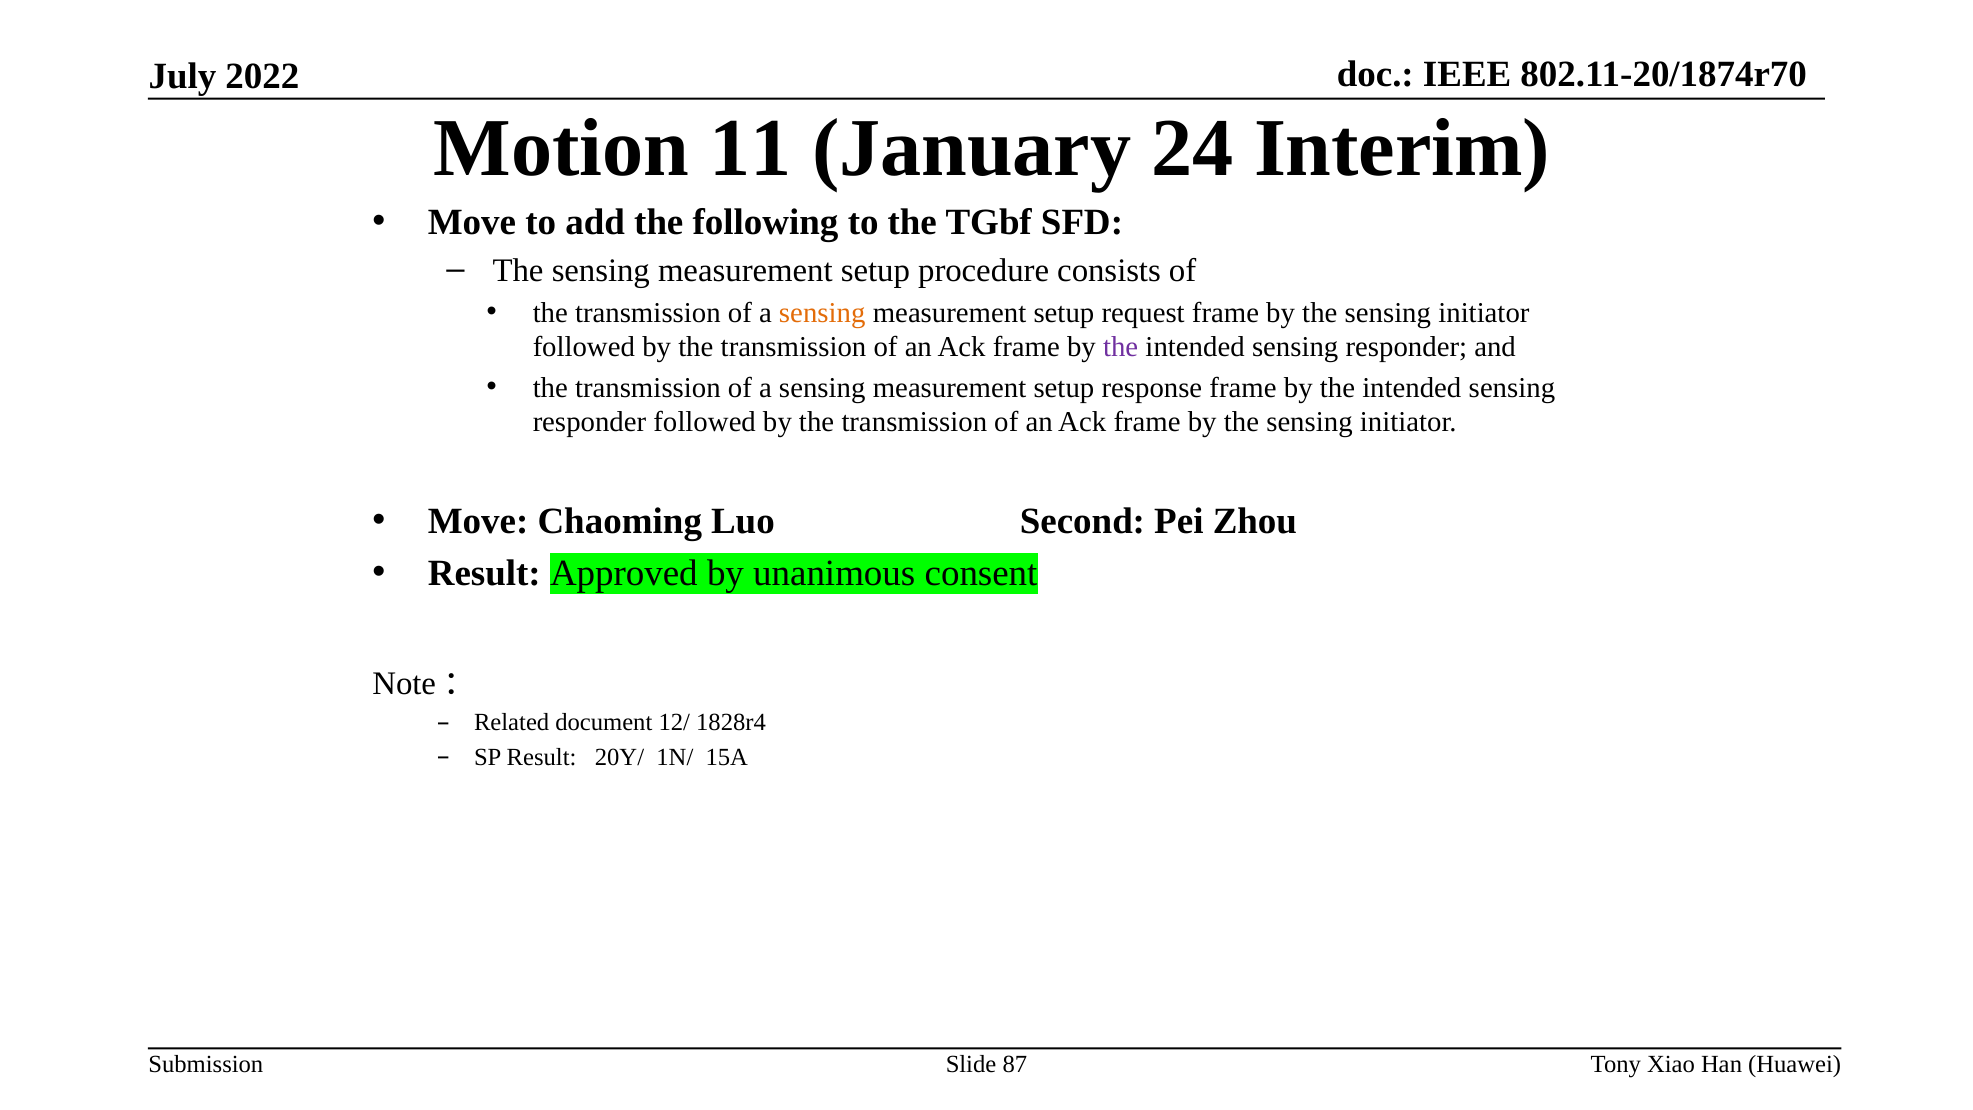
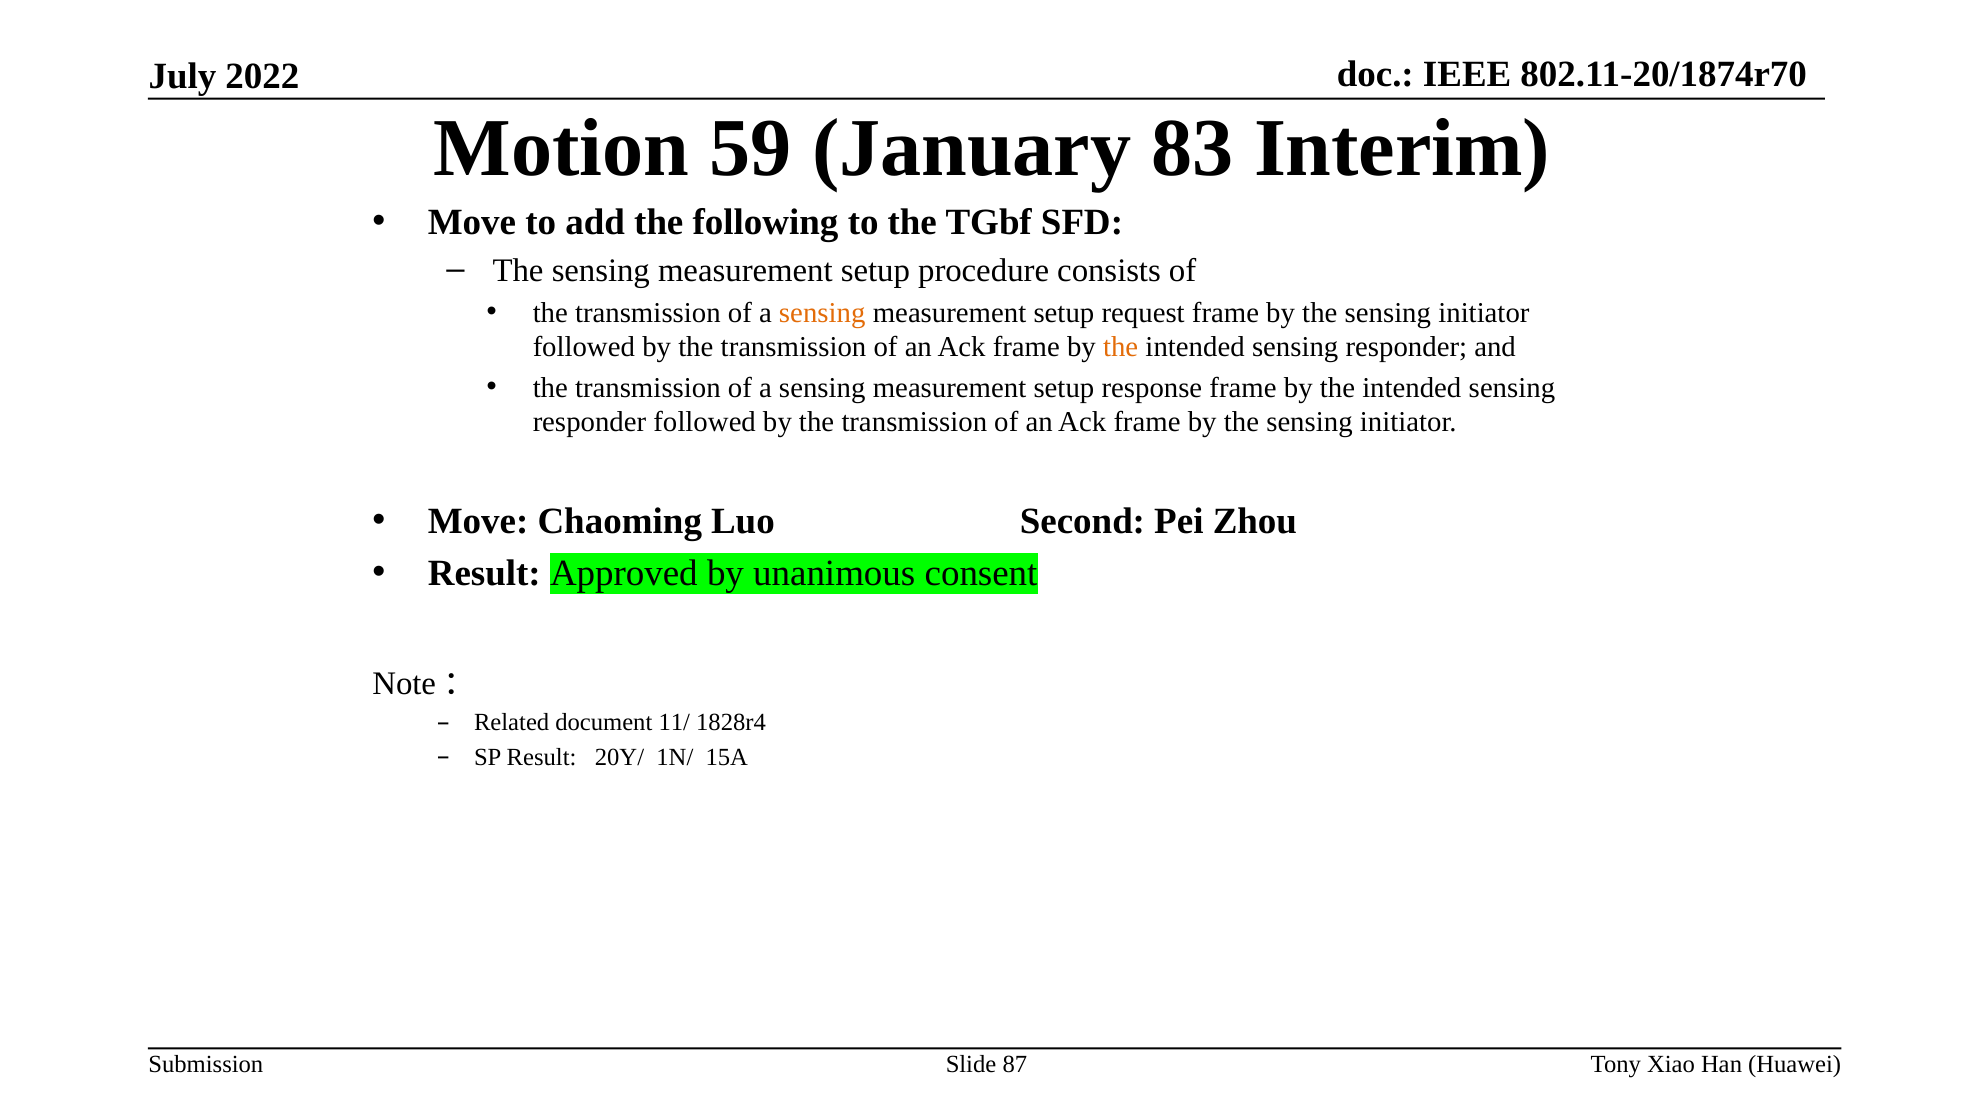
11: 11 -> 59
24: 24 -> 83
the at (1121, 347) colour: purple -> orange
12/: 12/ -> 11/
